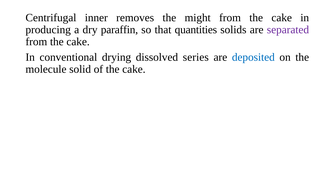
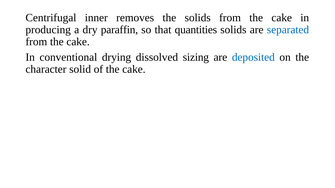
the might: might -> solids
separated colour: purple -> blue
series: series -> sizing
molecule: molecule -> character
